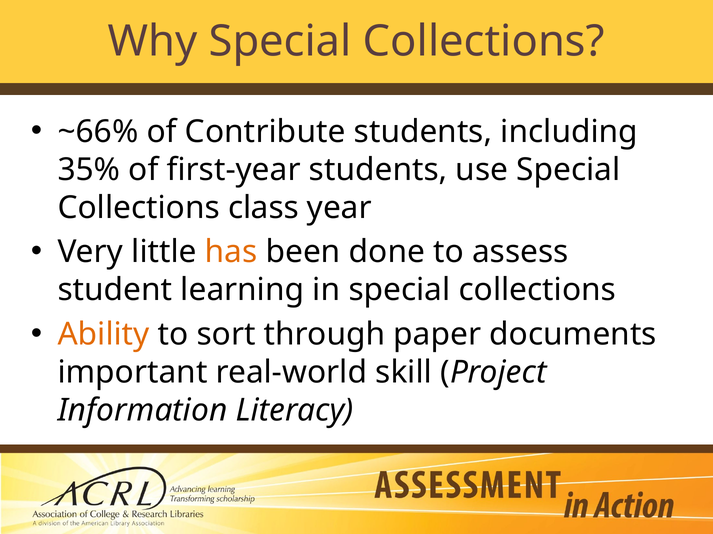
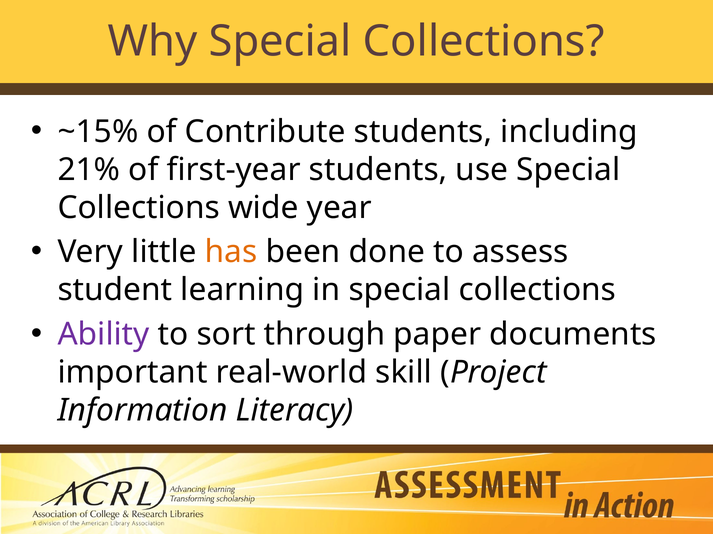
~66%: ~66% -> ~15%
35%: 35% -> 21%
class: class -> wide
Ability colour: orange -> purple
